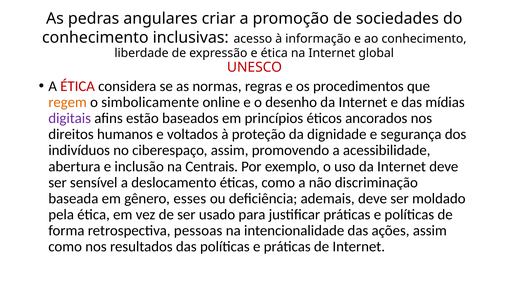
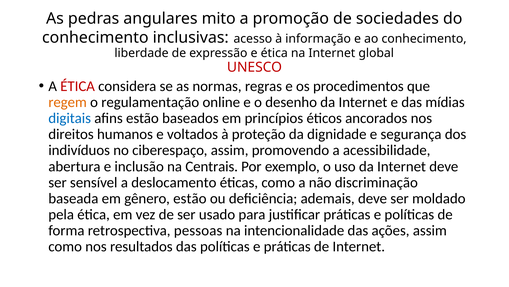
criar: criar -> mito
simbolicamente: simbolicamente -> regulamentação
digitais colour: purple -> blue
gênero esses: esses -> estão
